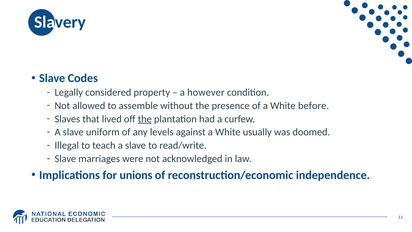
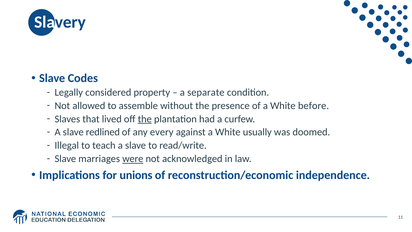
however: however -> separate
uniform: uniform -> redlined
levels: levels -> every
were underline: none -> present
